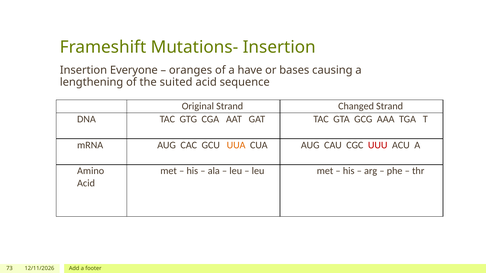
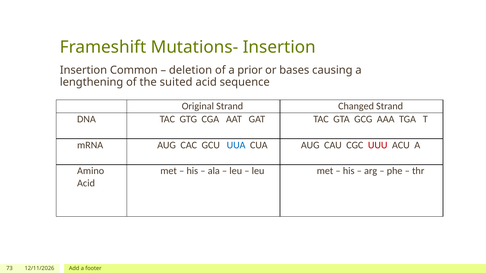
Everyone: Everyone -> Common
oranges: oranges -> deletion
have: have -> prior
UUA colour: orange -> blue
